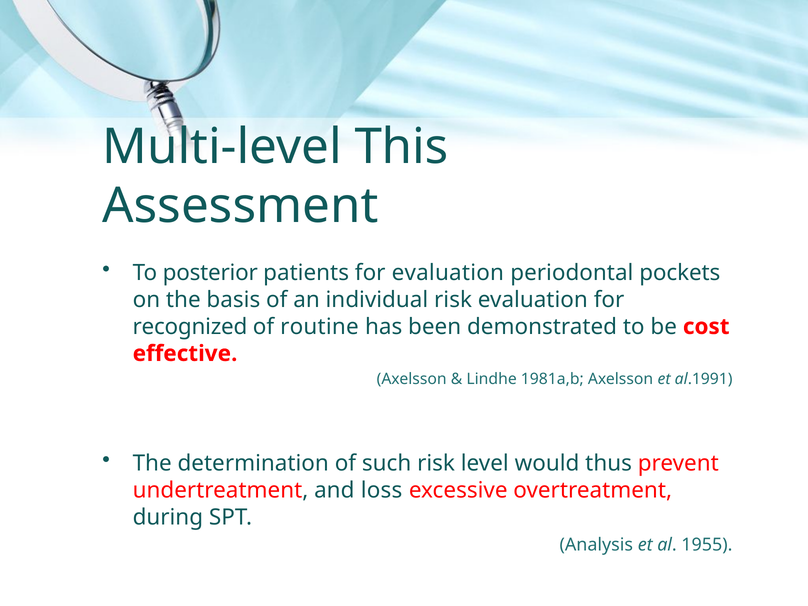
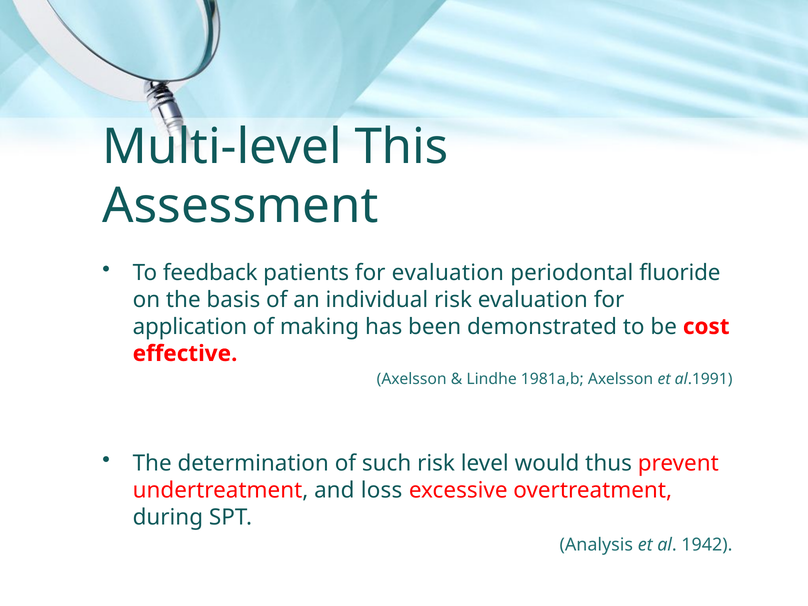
posterior: posterior -> feedback
pockets: pockets -> fluoride
recognized: recognized -> application
routine: routine -> making
1955: 1955 -> 1942
